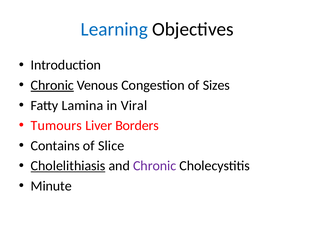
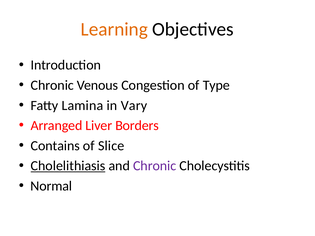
Learning colour: blue -> orange
Chronic at (52, 85) underline: present -> none
Sizes: Sizes -> Type
Viral: Viral -> Vary
Tumours: Tumours -> Arranged
Minute: Minute -> Normal
